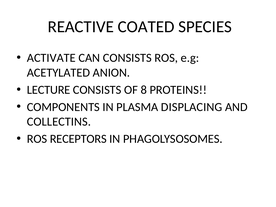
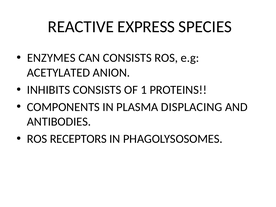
COATED: COATED -> EXPRESS
ACTIVATE: ACTIVATE -> ENZYMES
LECTURE: LECTURE -> INHIBITS
8: 8 -> 1
COLLECTINS: COLLECTINS -> ANTIBODIES
